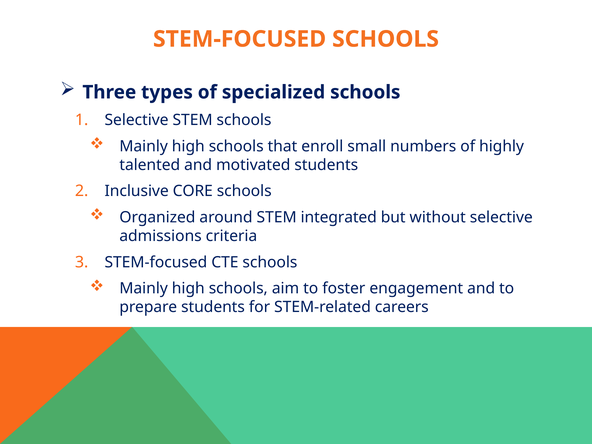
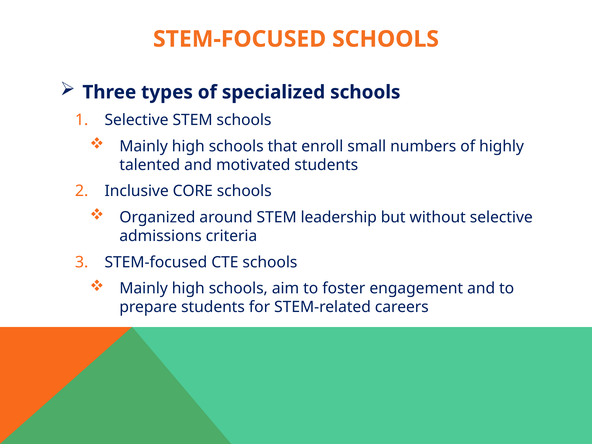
integrated: integrated -> leadership
